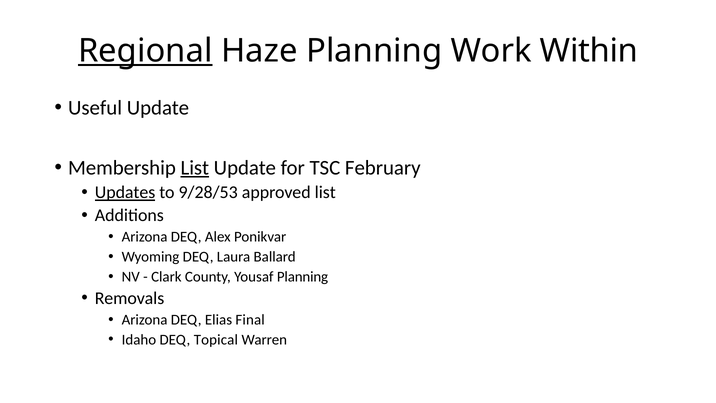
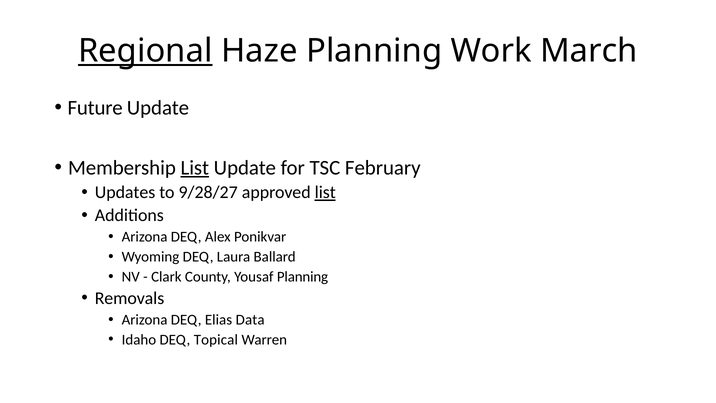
Within: Within -> March
Useful: Useful -> Future
Updates underline: present -> none
9/28/53: 9/28/53 -> 9/28/27
list at (325, 192) underline: none -> present
Final: Final -> Data
